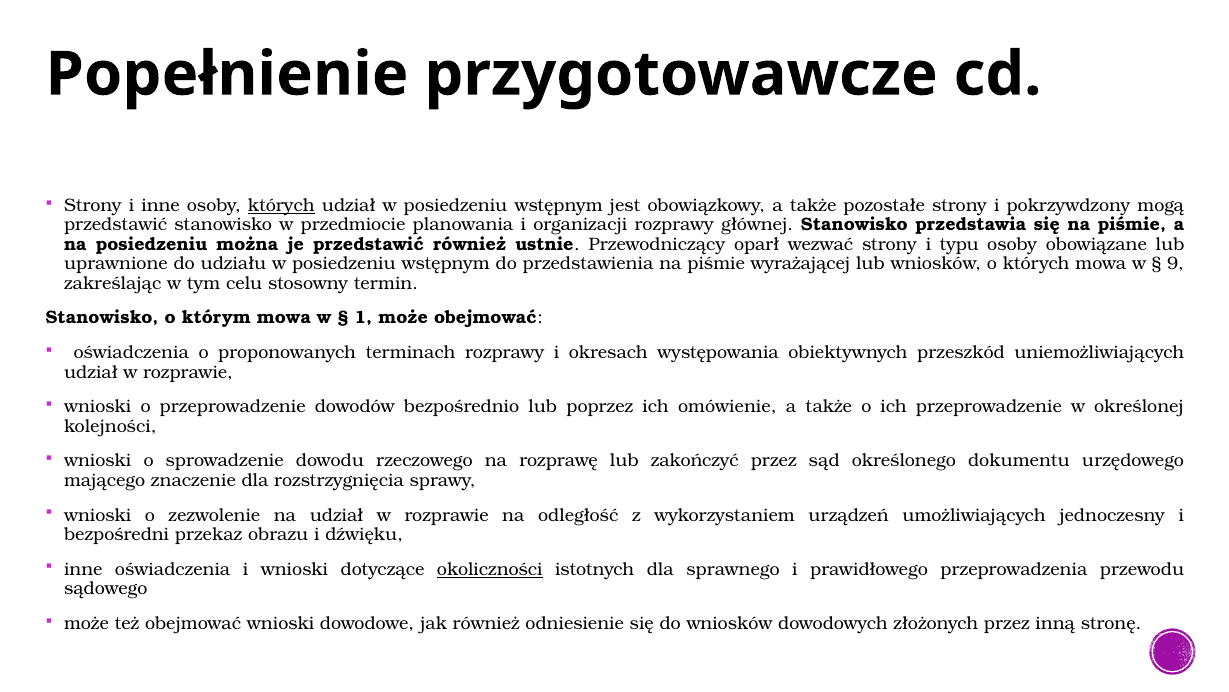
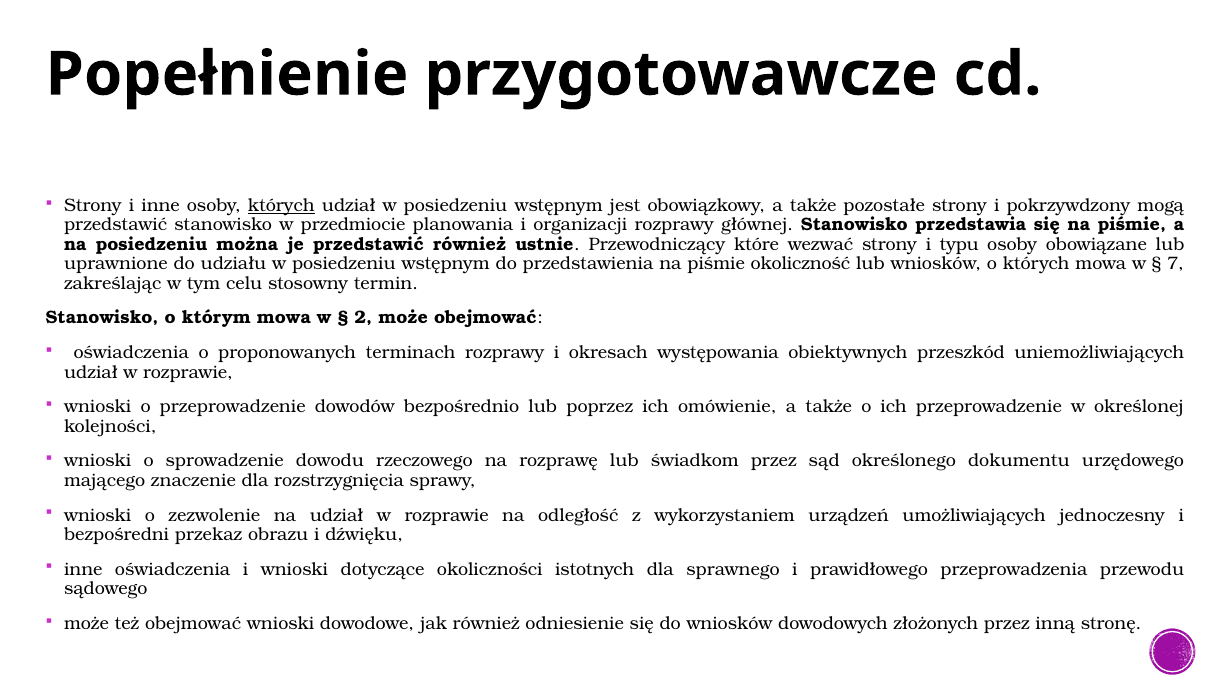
oparł: oparł -> które
wyrażającej: wyrażającej -> okoliczność
9: 9 -> 7
1: 1 -> 2
zakończyć: zakończyć -> świadkom
okoliczności underline: present -> none
